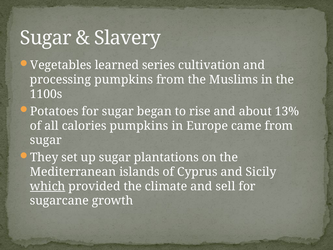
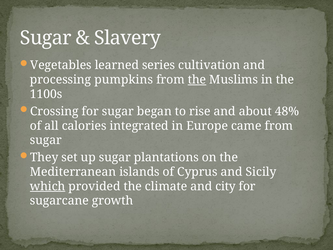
the at (197, 80) underline: none -> present
Potatoes: Potatoes -> Crossing
13%: 13% -> 48%
calories pumpkins: pumpkins -> integrated
sell: sell -> city
